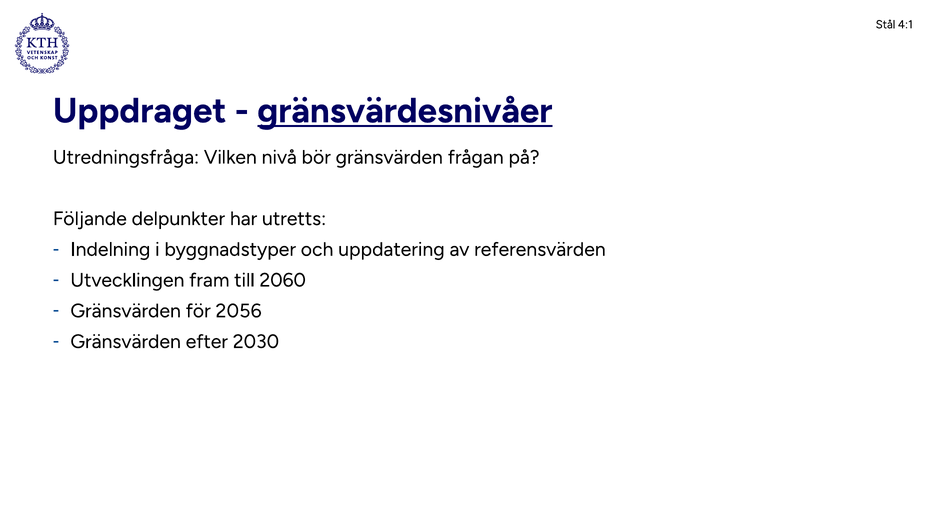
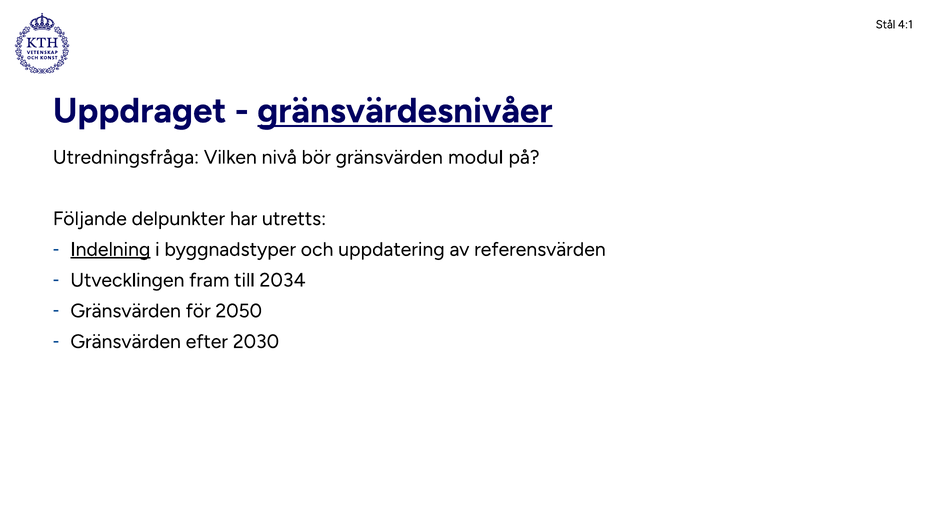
frågan: frågan -> modul
Indelning underline: none -> present
2060: 2060 -> 2034
2056: 2056 -> 2050
